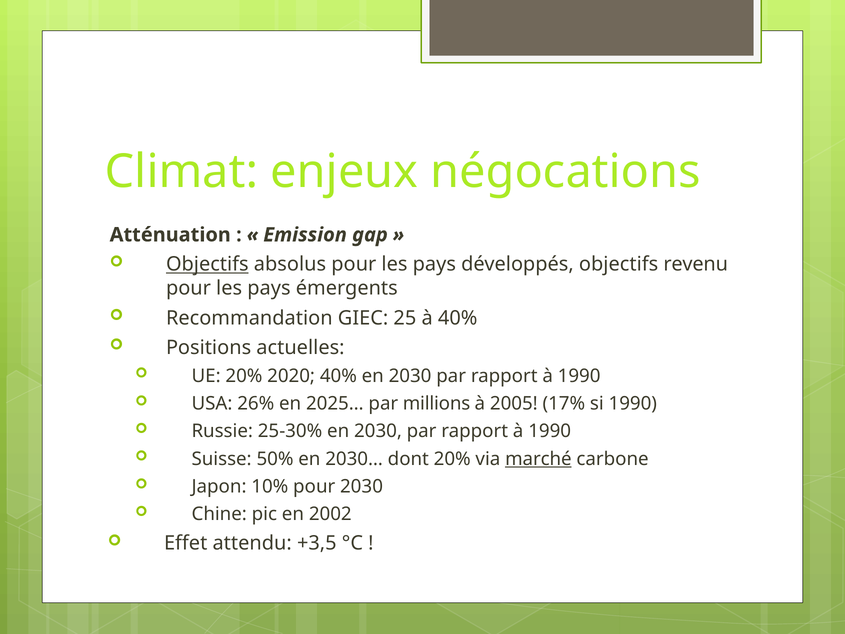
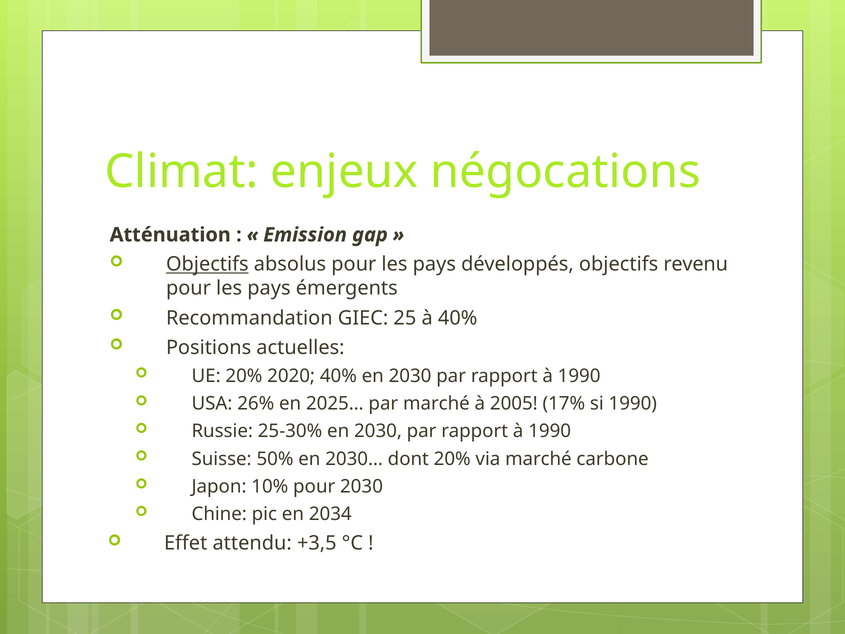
par millions: millions -> marché
marché at (538, 459) underline: present -> none
2002: 2002 -> 2034
